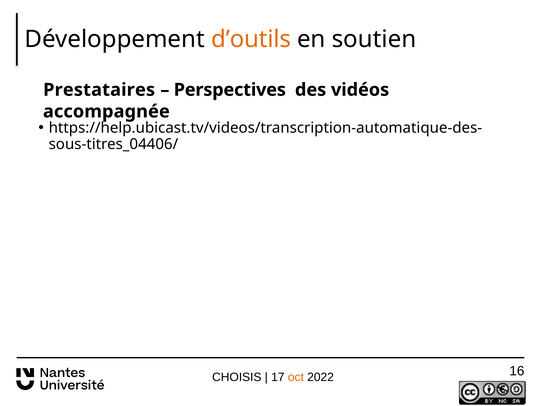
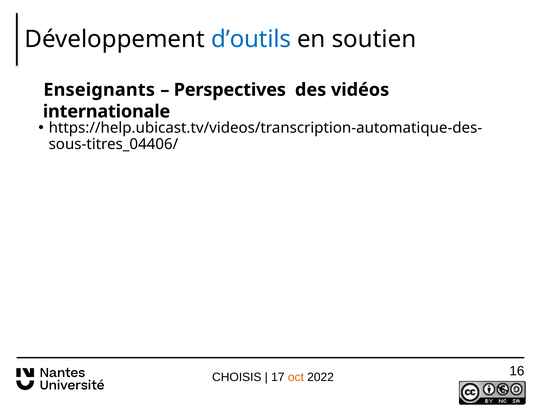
d’outils colour: orange -> blue
Prestataires: Prestataires -> Enseignants
accompagnée: accompagnée -> internationale
